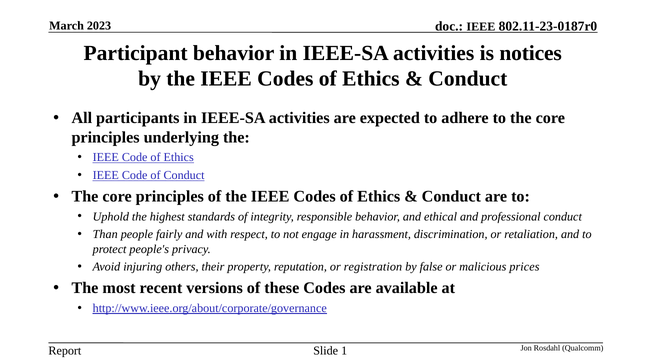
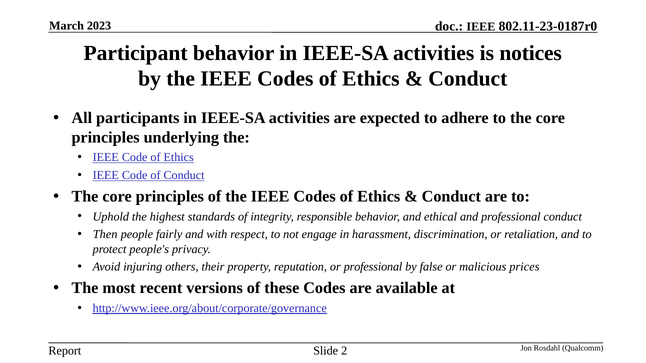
Than: Than -> Then
or registration: registration -> professional
1: 1 -> 2
